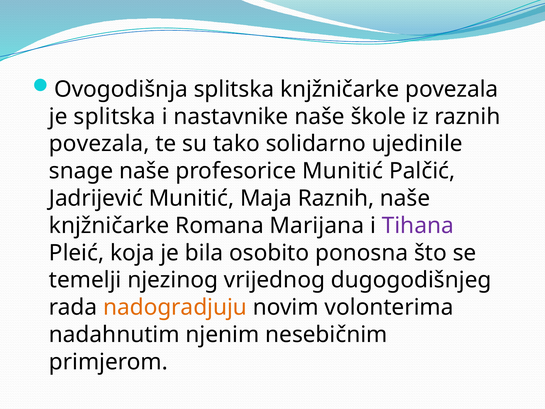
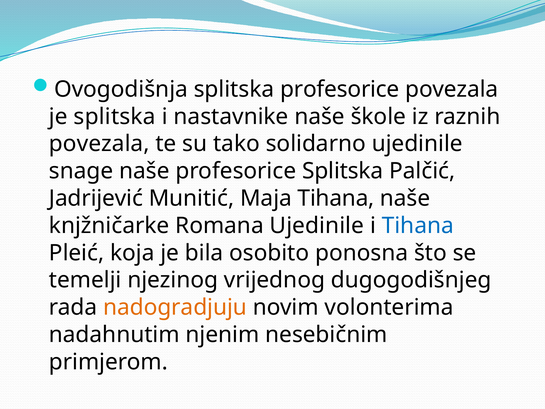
splitska knjžničarke: knjžničarke -> profesorice
profesorice Munitić: Munitić -> Splitska
Maja Raznih: Raznih -> Tihana
Romana Marijana: Marijana -> Ujedinile
Tihana at (418, 225) colour: purple -> blue
